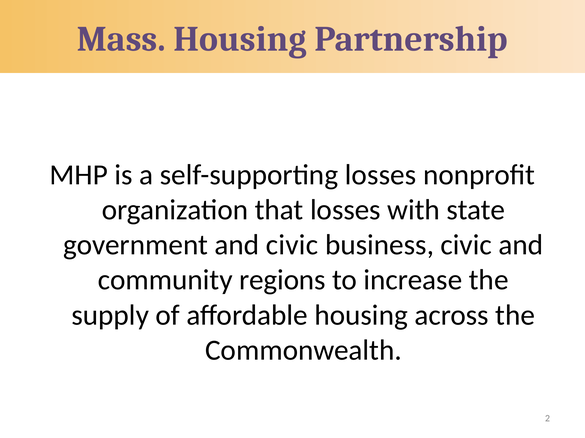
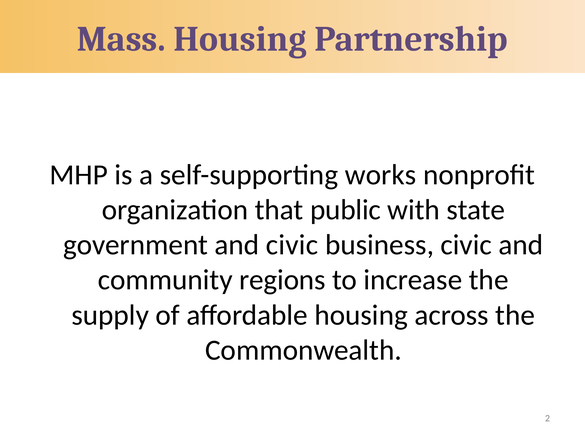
self-supporting losses: losses -> works
that losses: losses -> public
